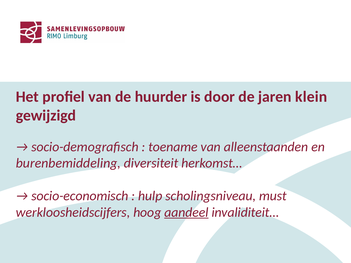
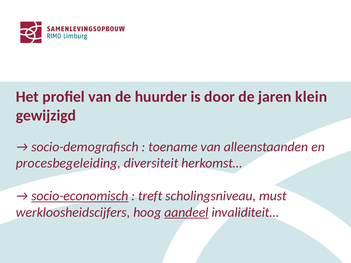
burenbemiddeling: burenbemiddeling -> procesbegeleiding
socio-economisch underline: none -> present
hulp: hulp -> treft
